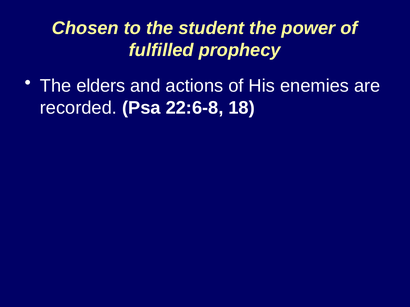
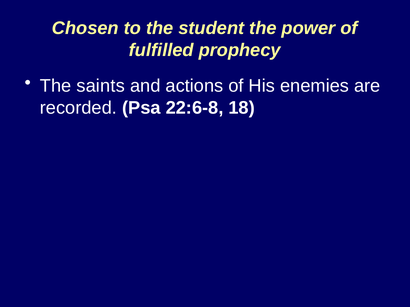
elders: elders -> saints
